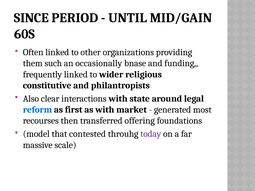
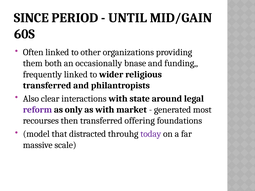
such: such -> both
constitutive at (47, 86): constitutive -> transferred
reform colour: blue -> purple
first: first -> only
contested: contested -> distracted
